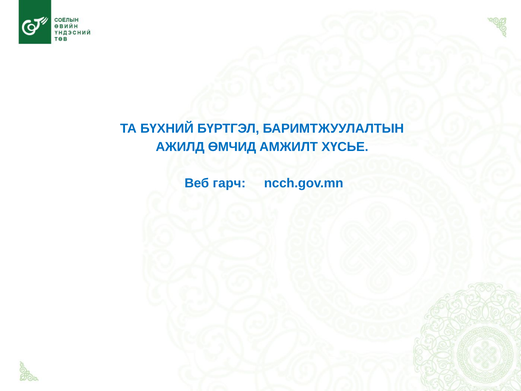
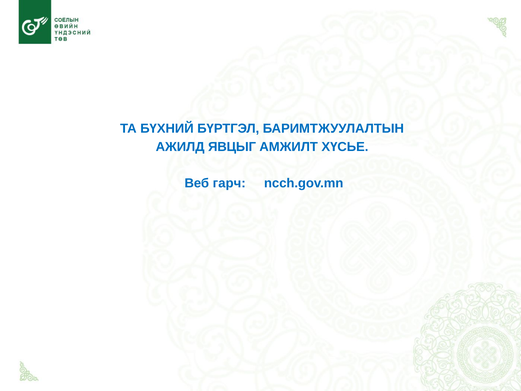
ӨМЧИД: ӨМЧИД -> ЯВЦЫГ
